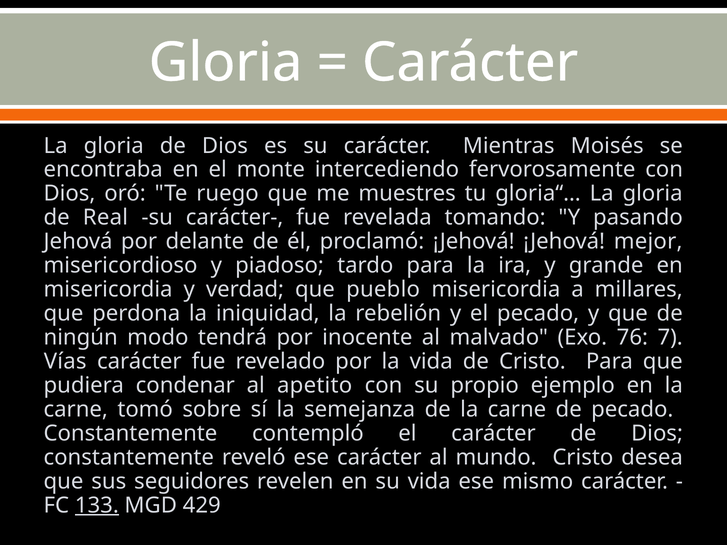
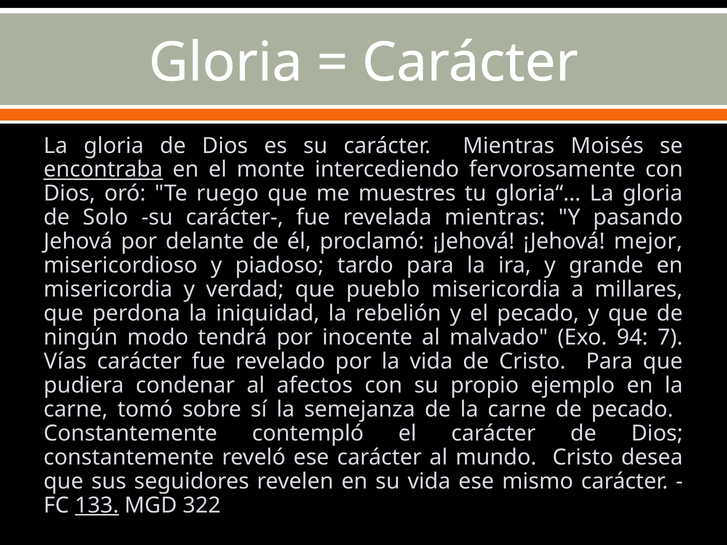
encontraba underline: none -> present
Real: Real -> Solo
revelada tomando: tomando -> mientras
76: 76 -> 94
apetito: apetito -> afectos
429: 429 -> 322
